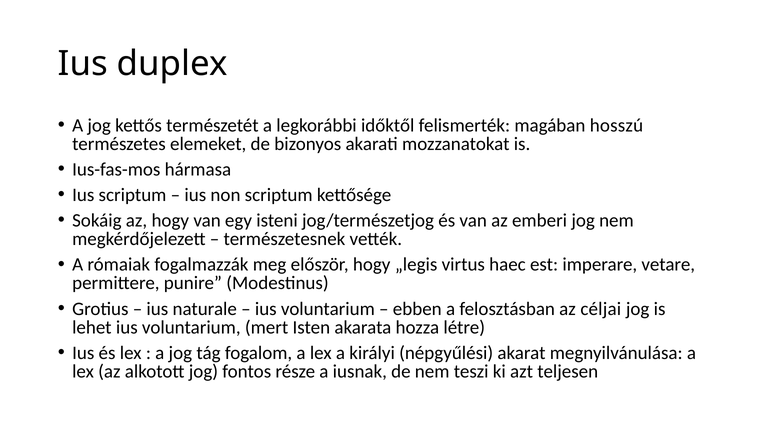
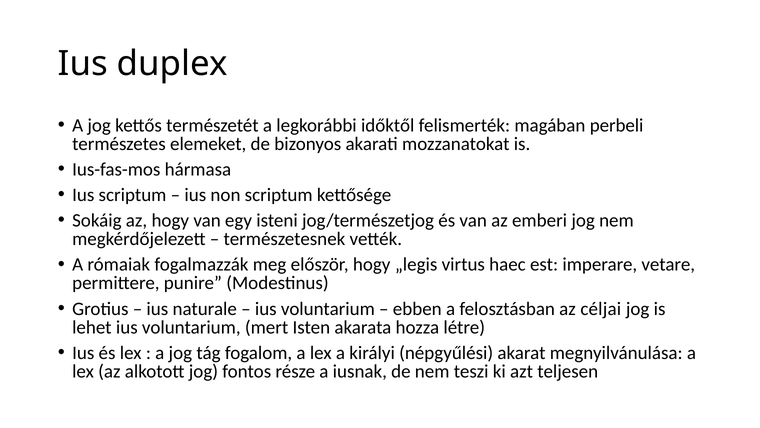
hosszú: hosszú -> perbeli
